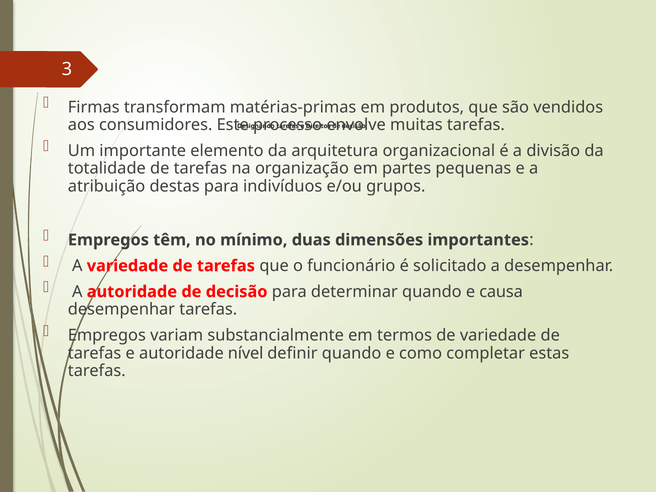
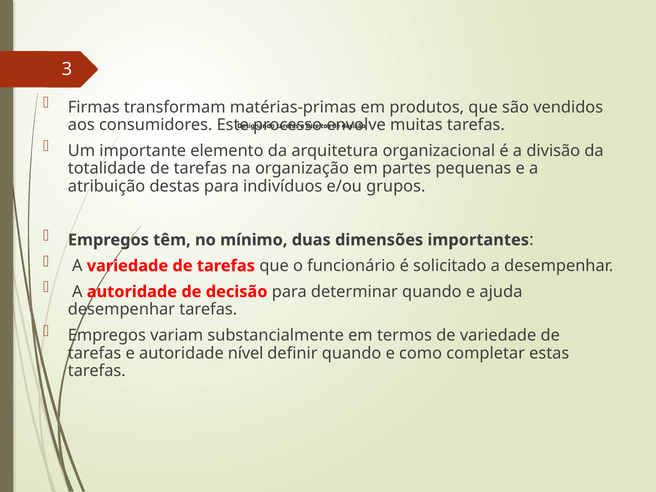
causa: causa -> ajuda
